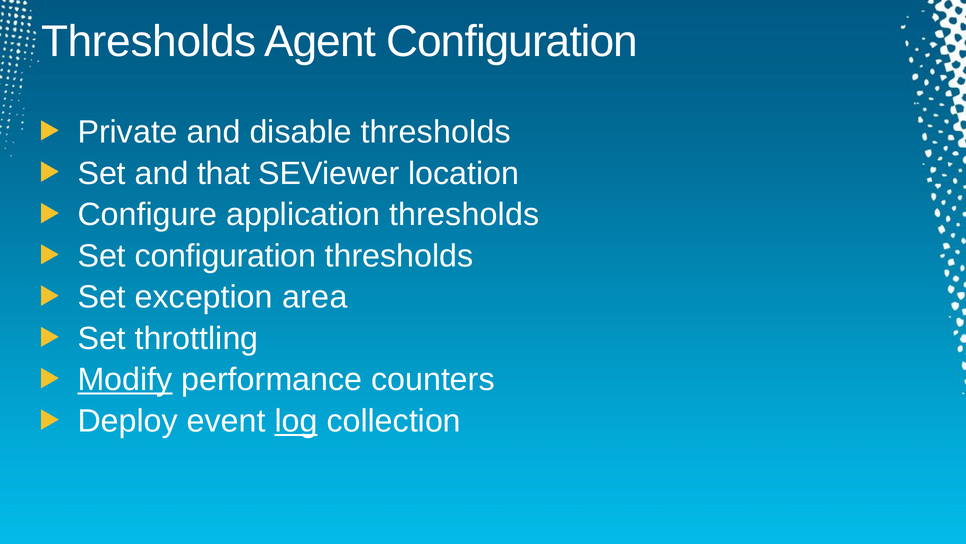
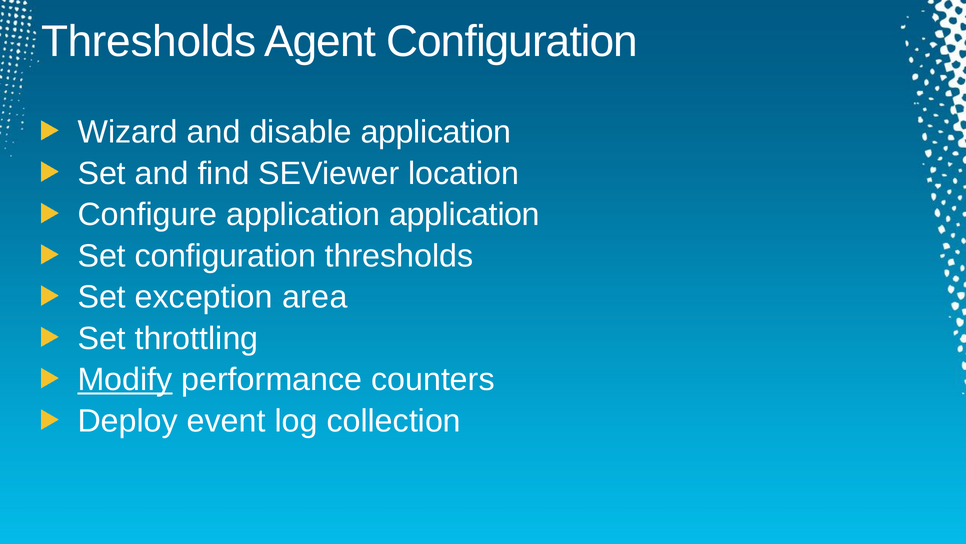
Private: Private -> Wizard
disable thresholds: thresholds -> application
that: that -> find
application thresholds: thresholds -> application
log underline: present -> none
